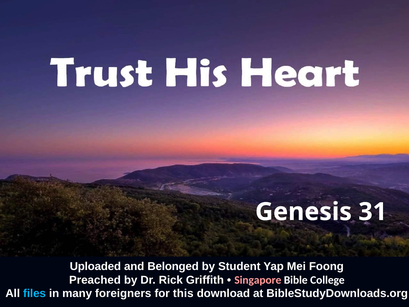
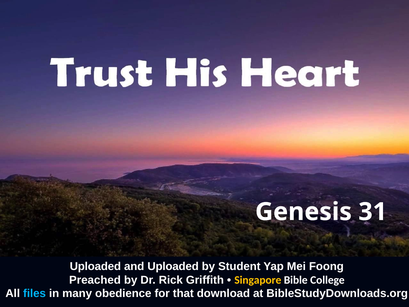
and Belonged: Belonged -> Uploaded
Singapore colour: pink -> yellow
foreigners: foreigners -> obedience
this: this -> that
